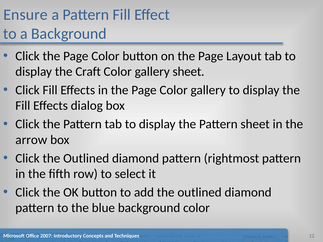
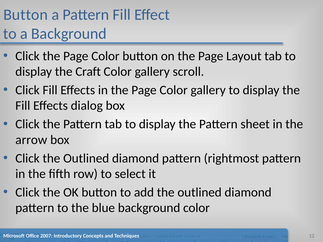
Ensure at (26, 15): Ensure -> Button
gallery sheet: sheet -> scroll
